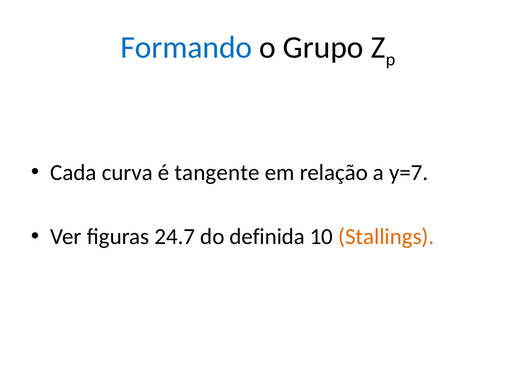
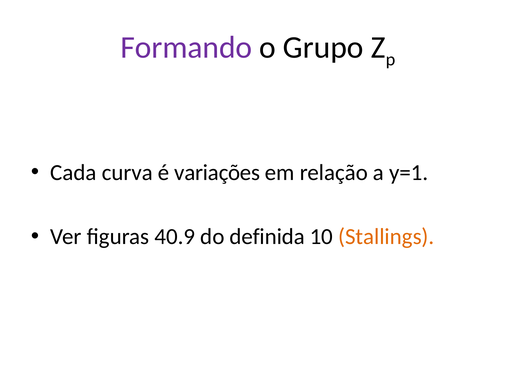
Formando colour: blue -> purple
tangente: tangente -> variações
y=7: y=7 -> y=1
24.7: 24.7 -> 40.9
